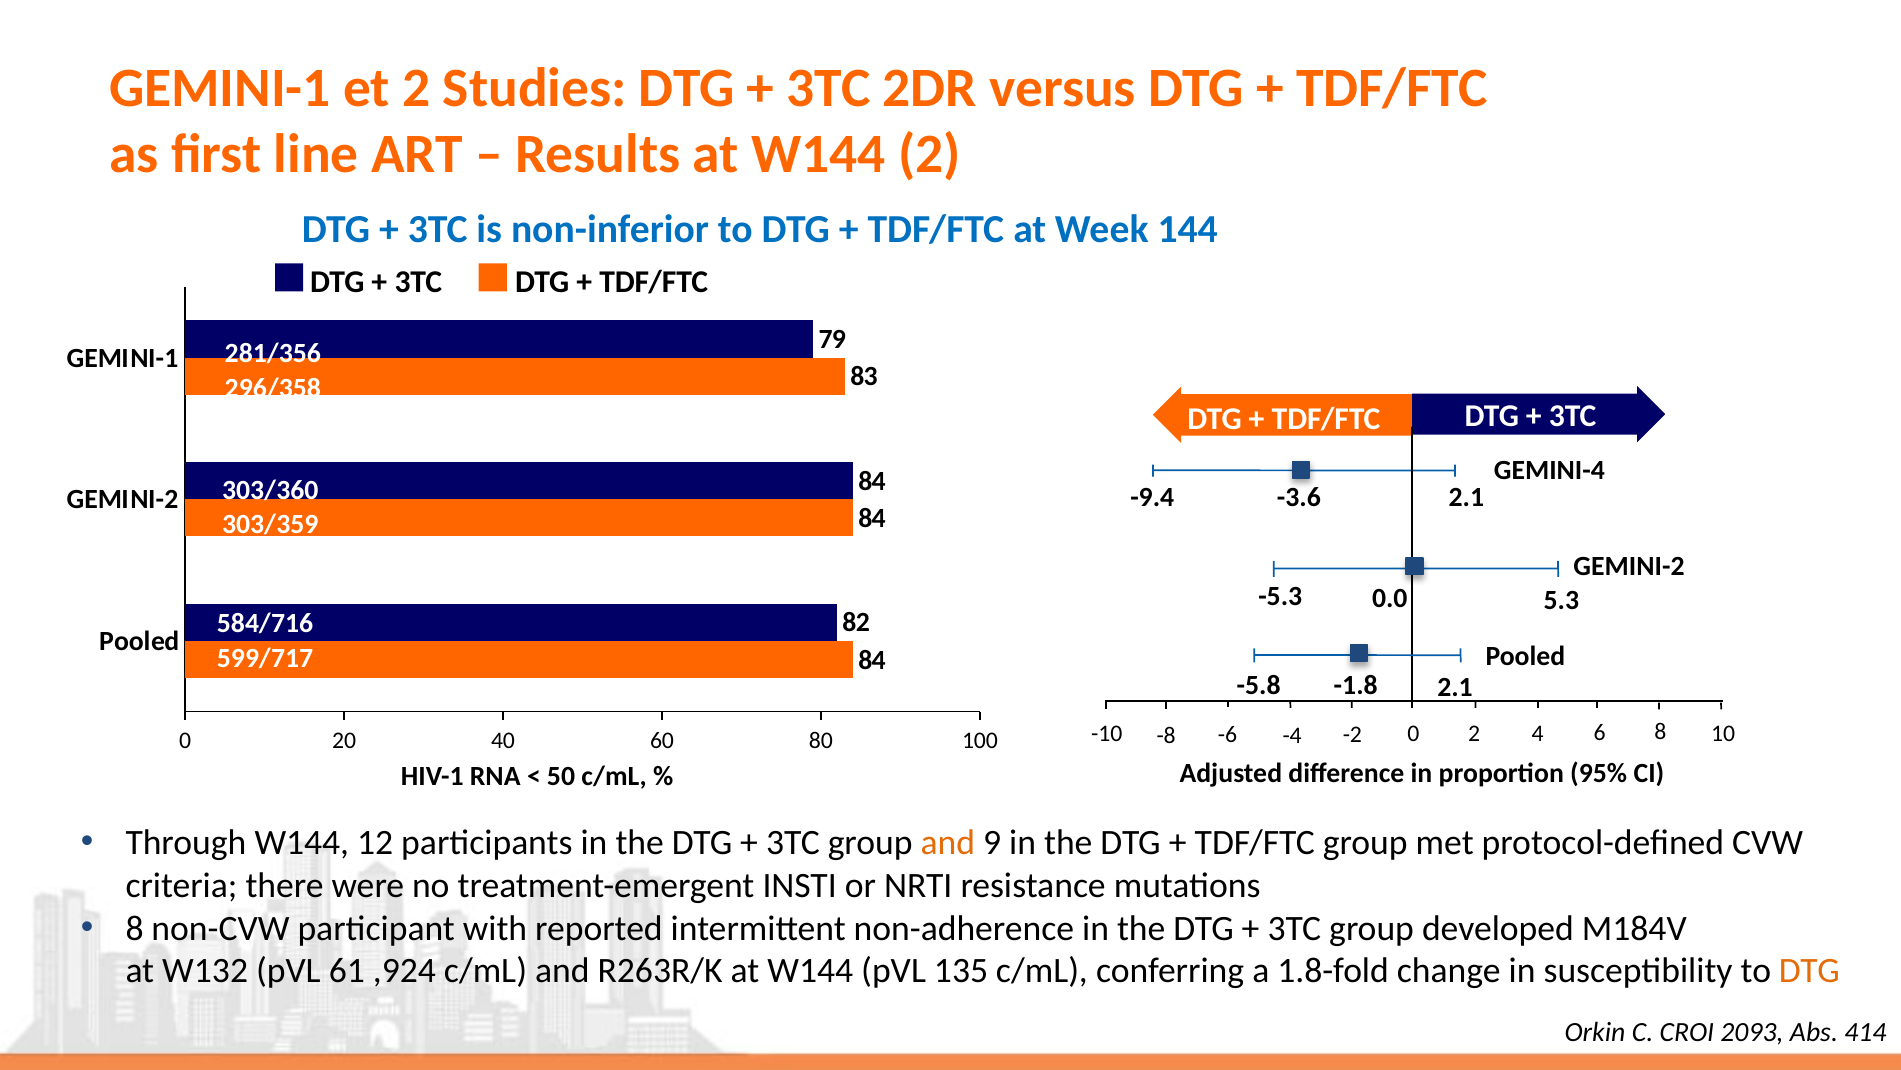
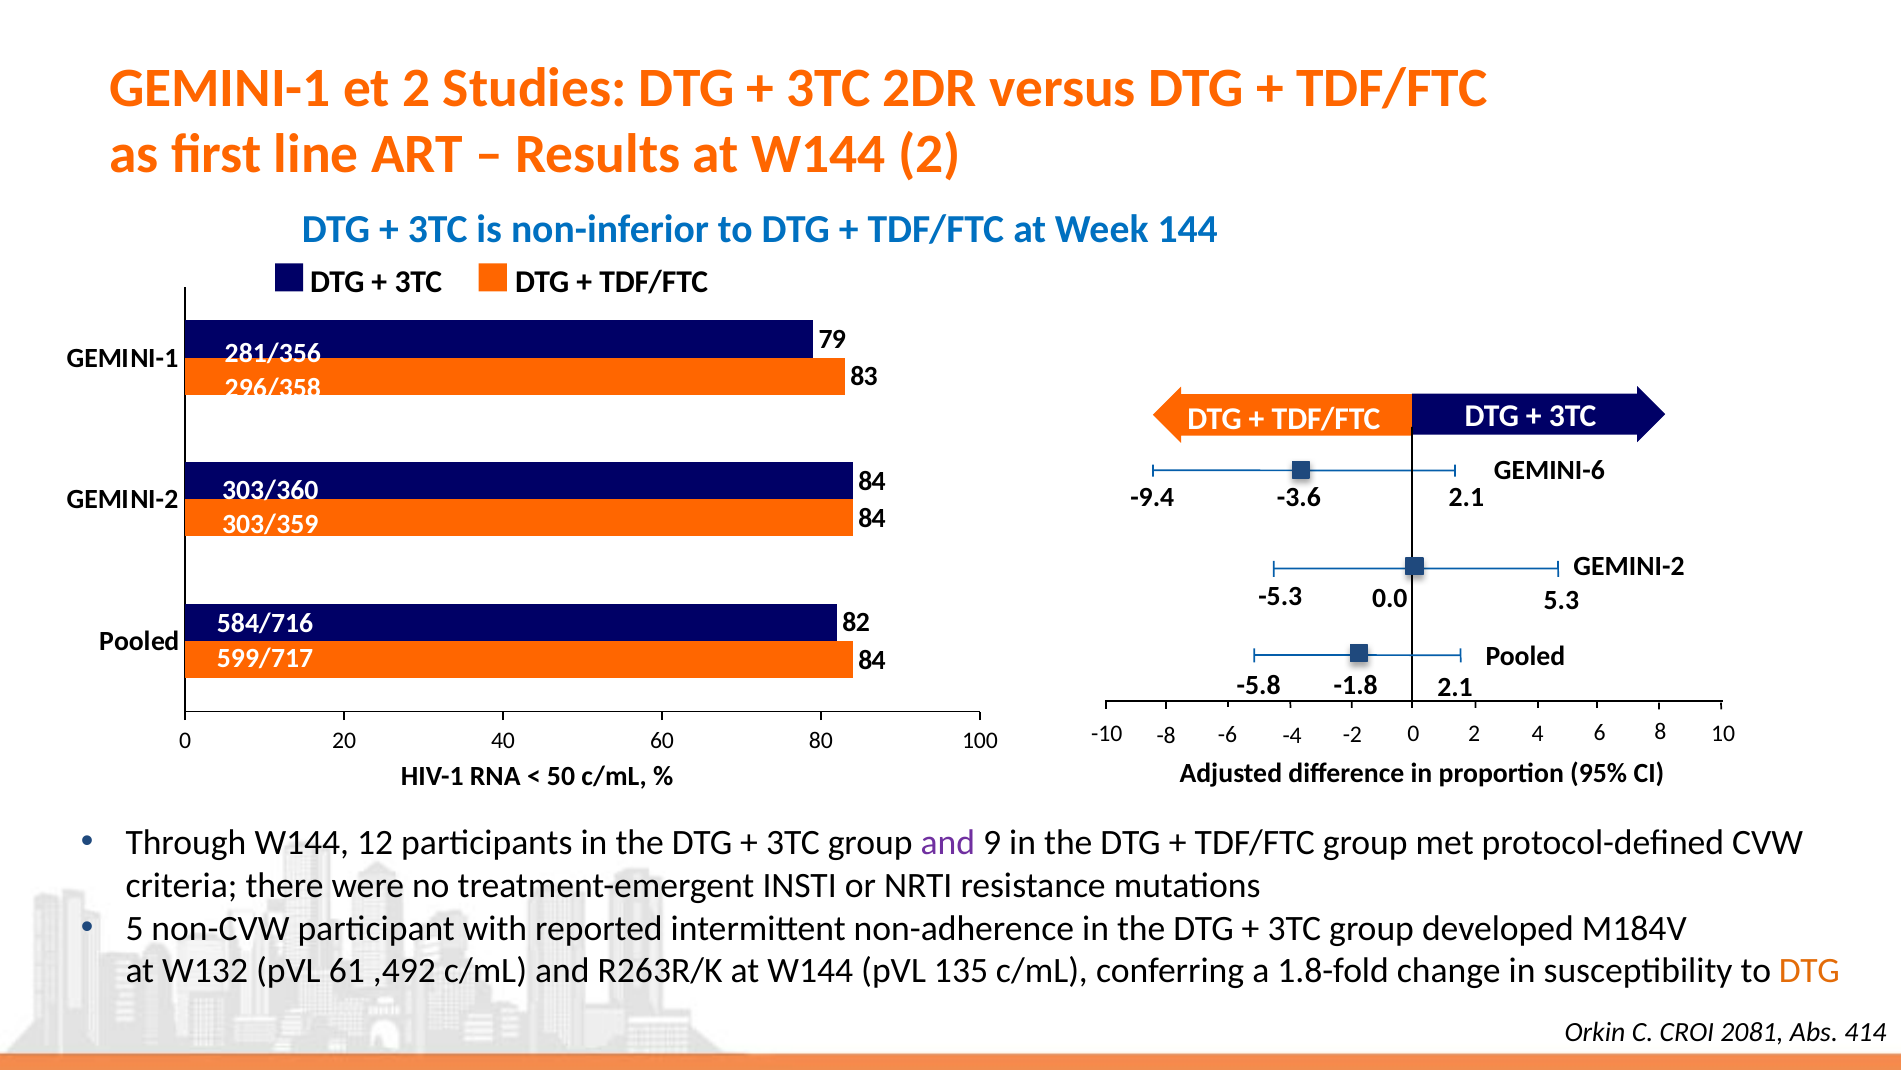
GEMINI-4: GEMINI-4 -> GEMINI-6
and at (948, 842) colour: orange -> purple
8 at (135, 928): 8 -> 5
,924: ,924 -> ,492
2093: 2093 -> 2081
